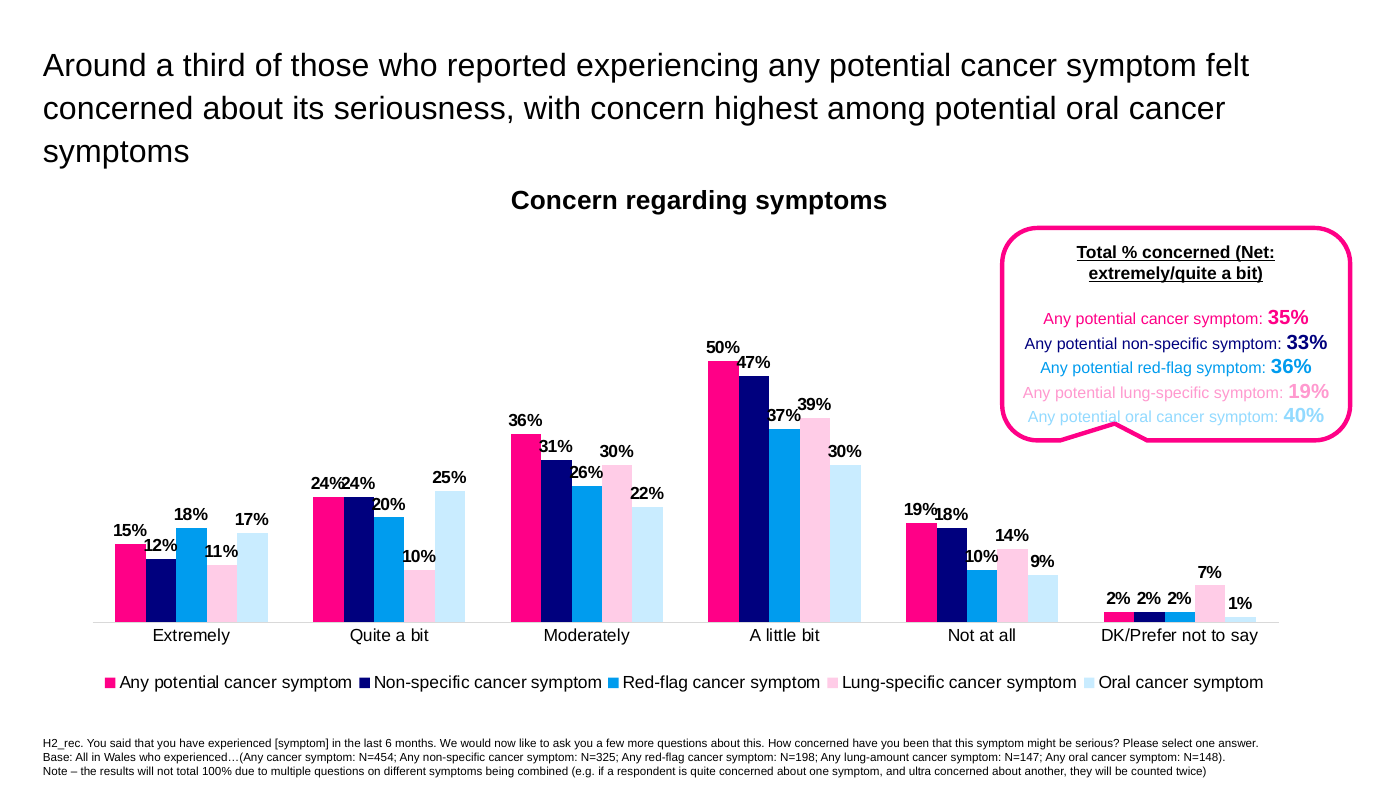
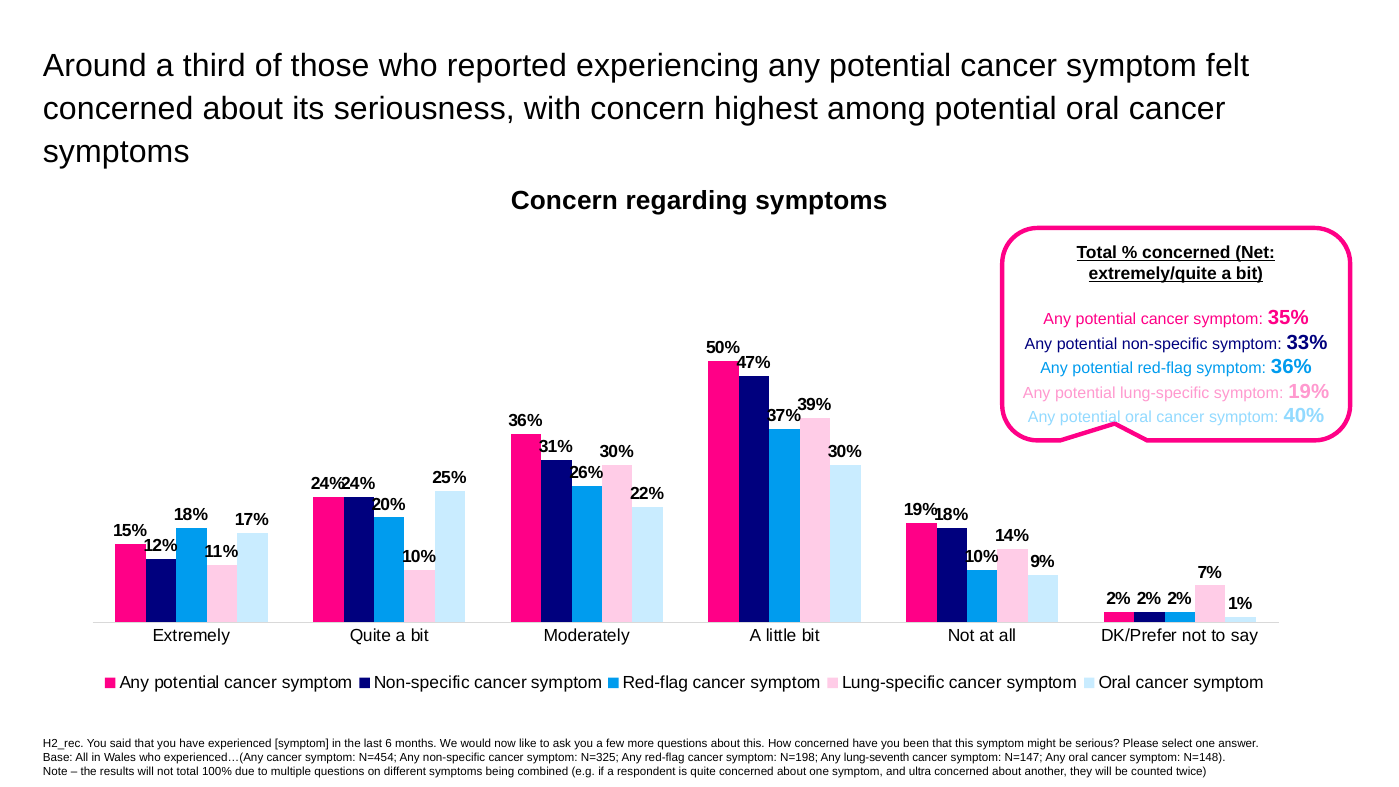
lung-amount: lung-amount -> lung-seventh
